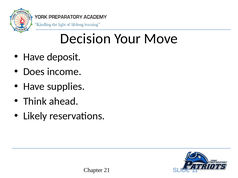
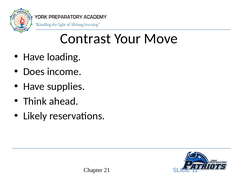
Decision: Decision -> Contrast
deposit: deposit -> loading
